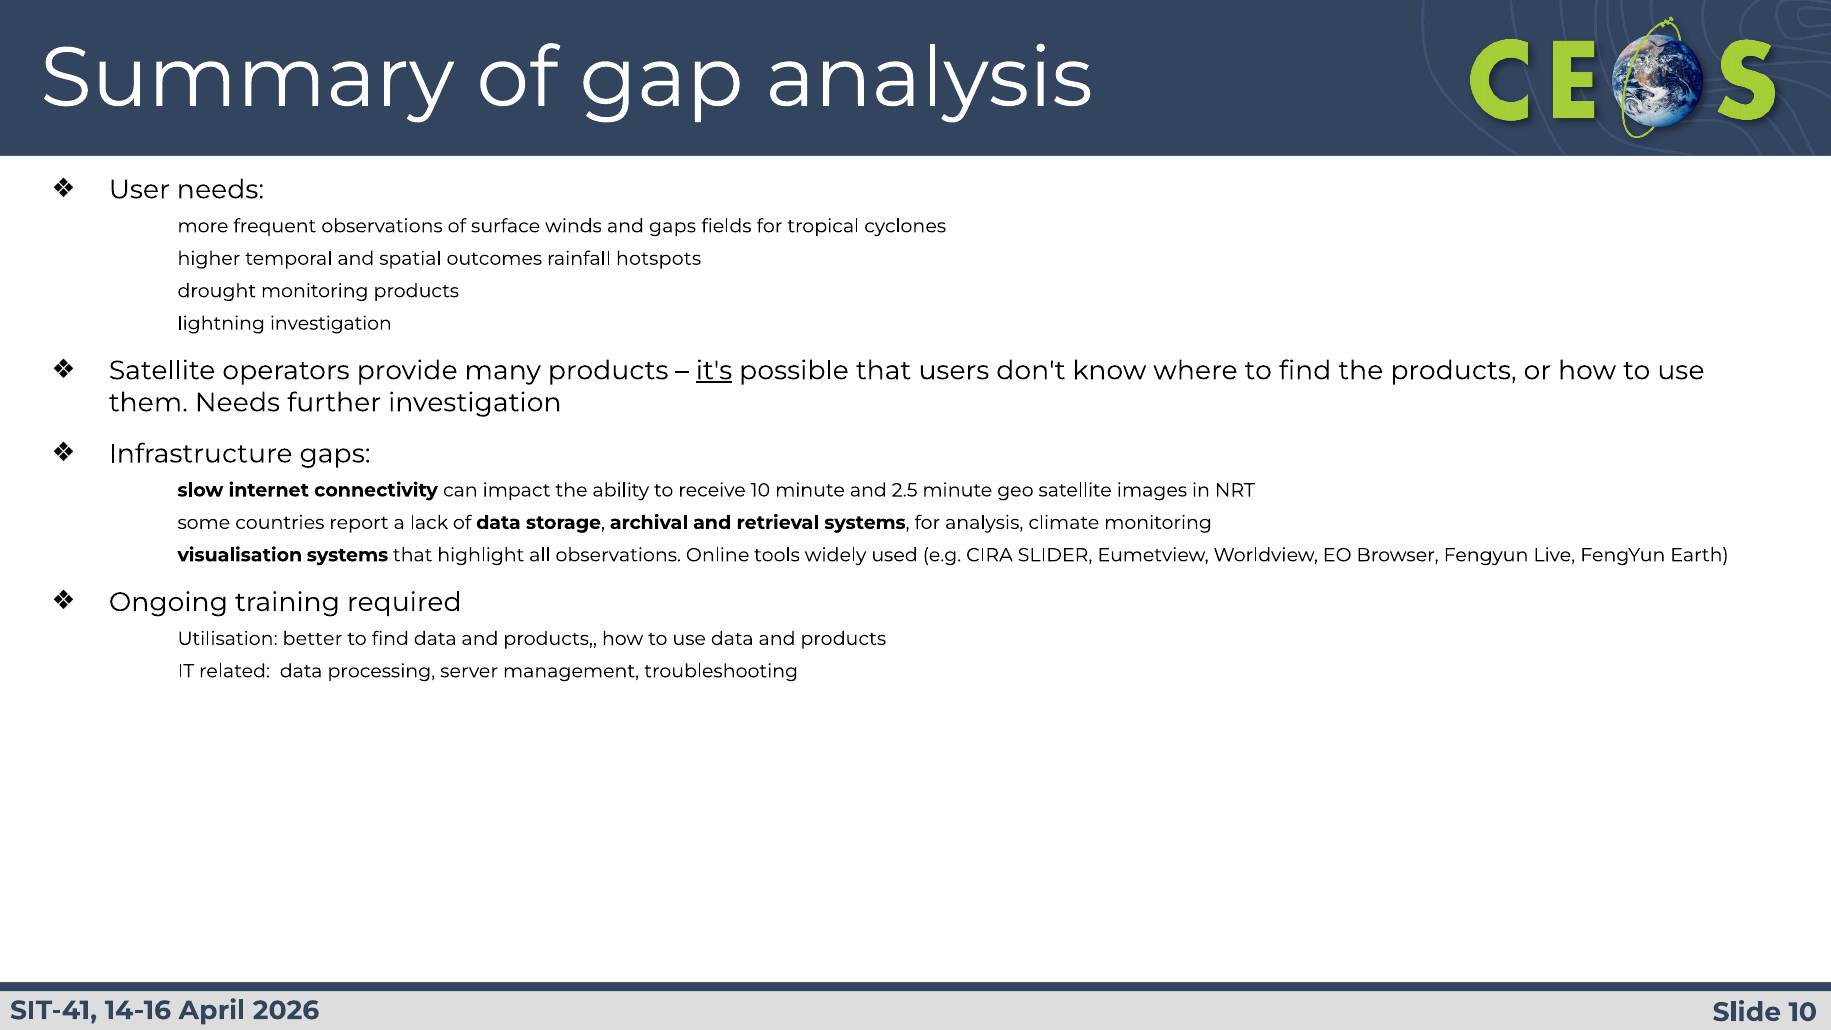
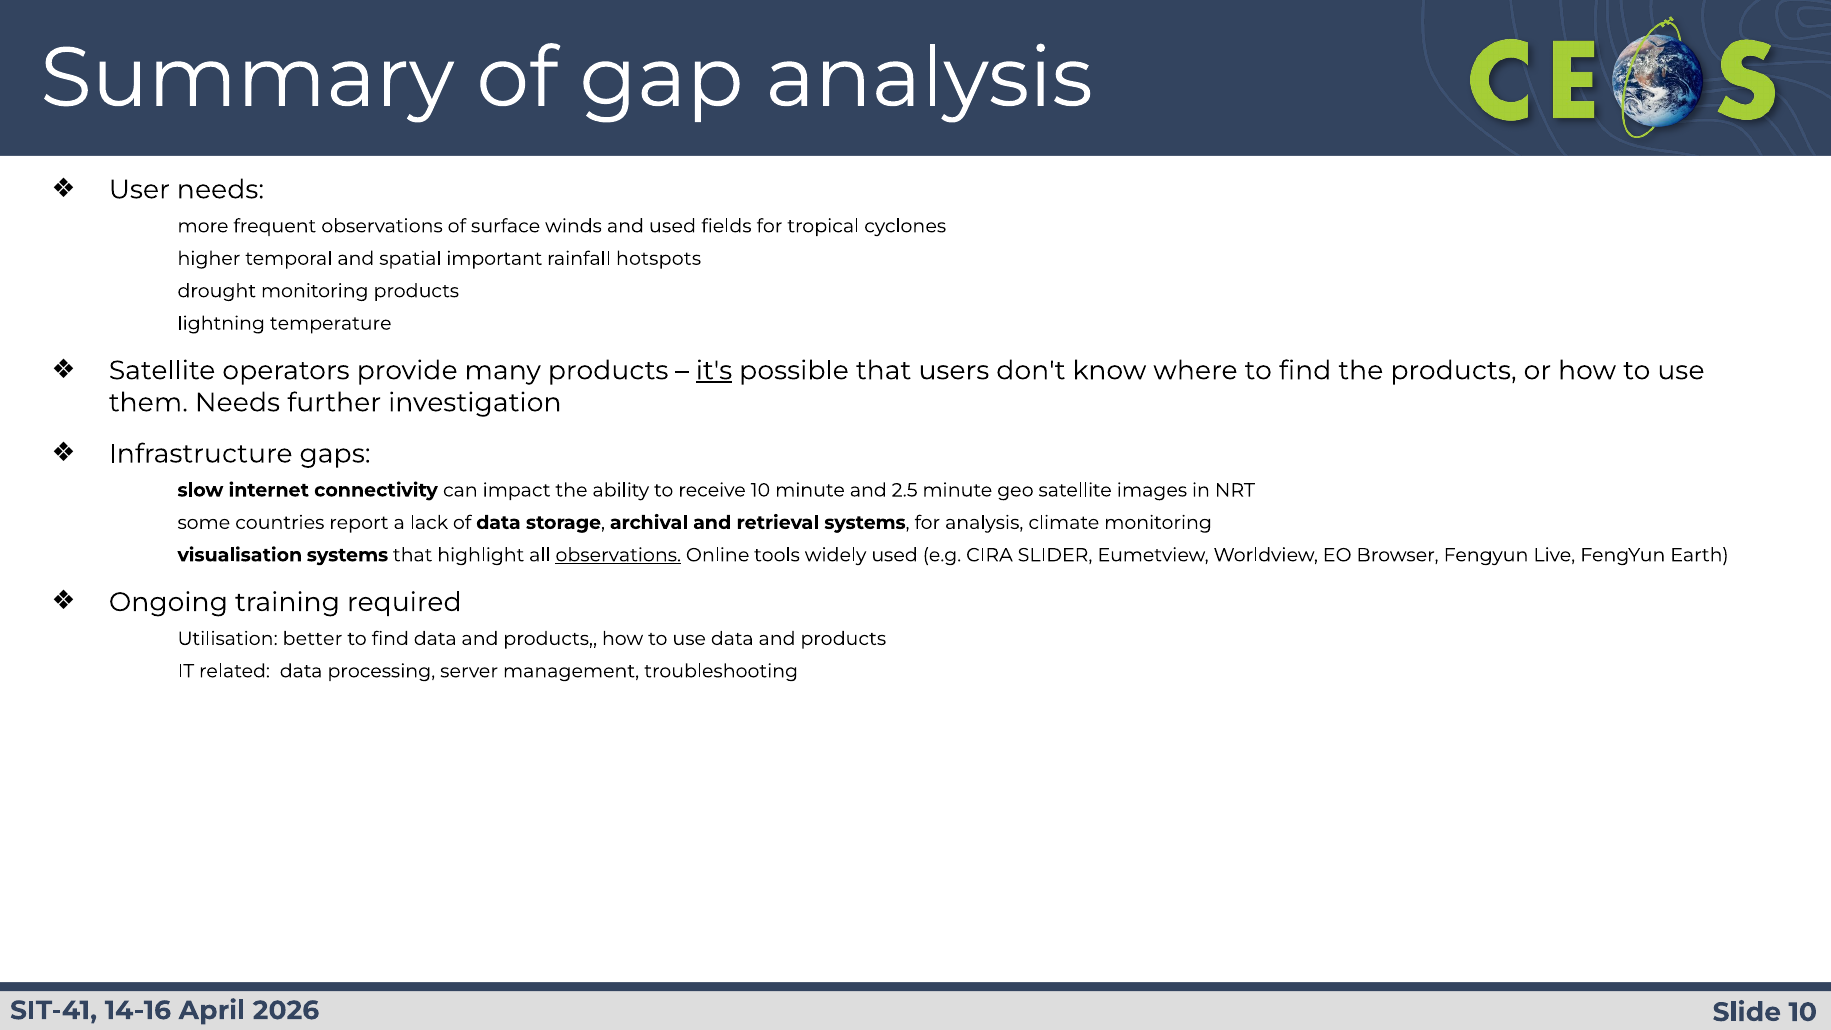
and gaps: gaps -> used
outcomes: outcomes -> important
lightning investigation: investigation -> temperature
observations at (618, 555) underline: none -> present
